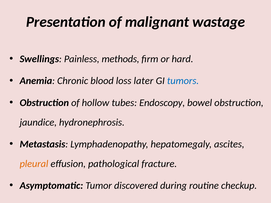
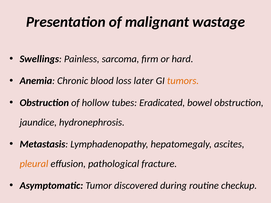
methods: methods -> sarcoma
tumors colour: blue -> orange
Endoscopy: Endoscopy -> Eradicated
